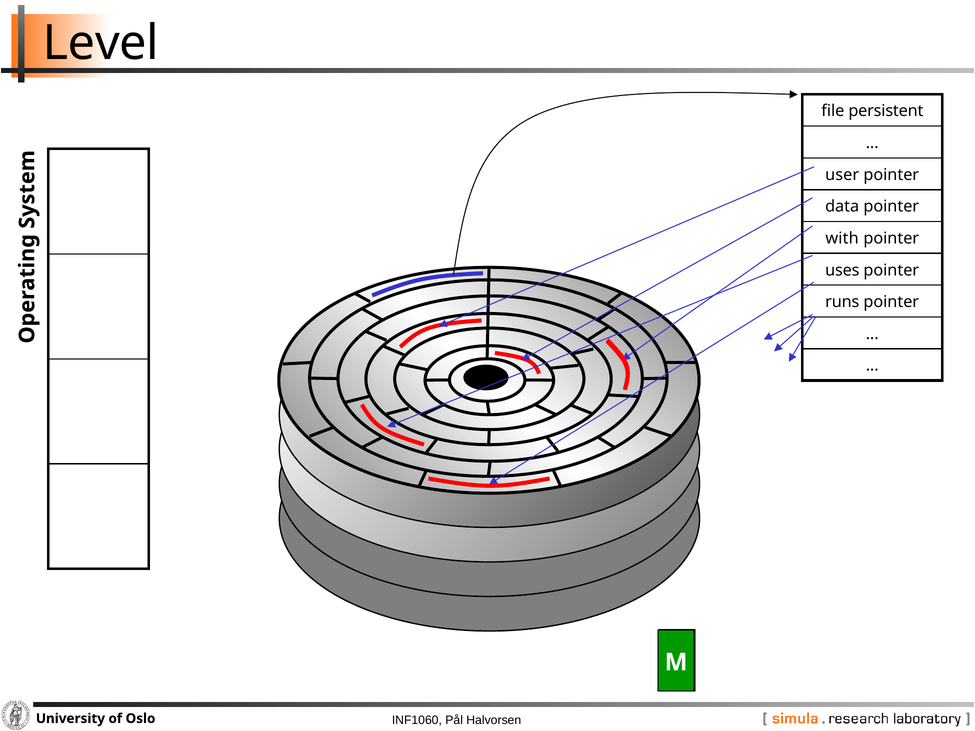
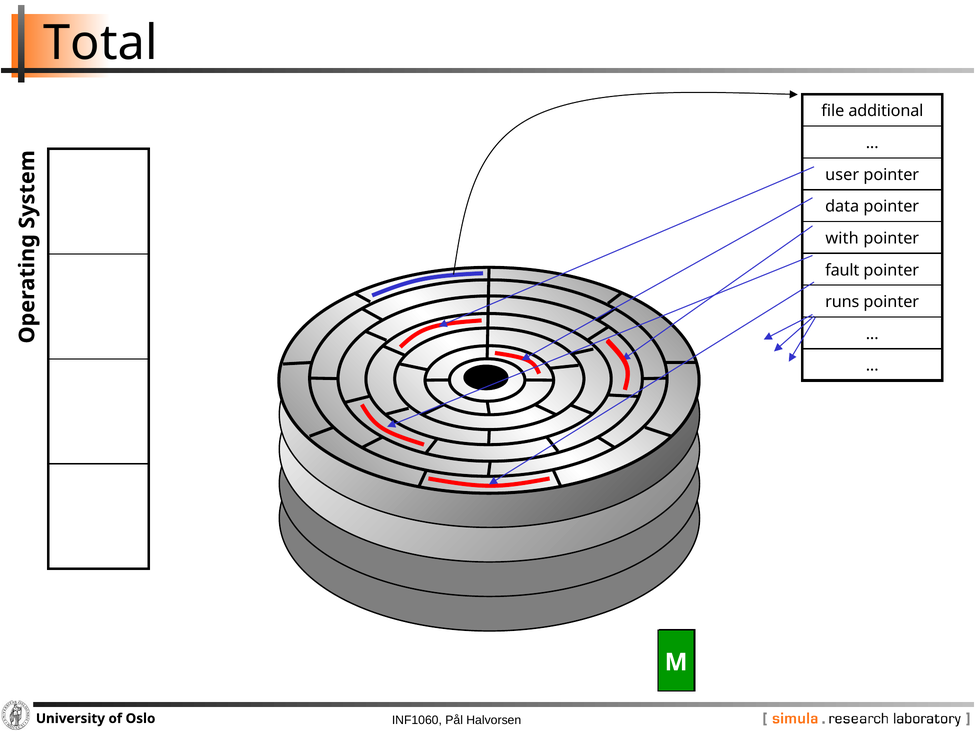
Level: Level -> Total
persistent: persistent -> additional
uses: uses -> fault
